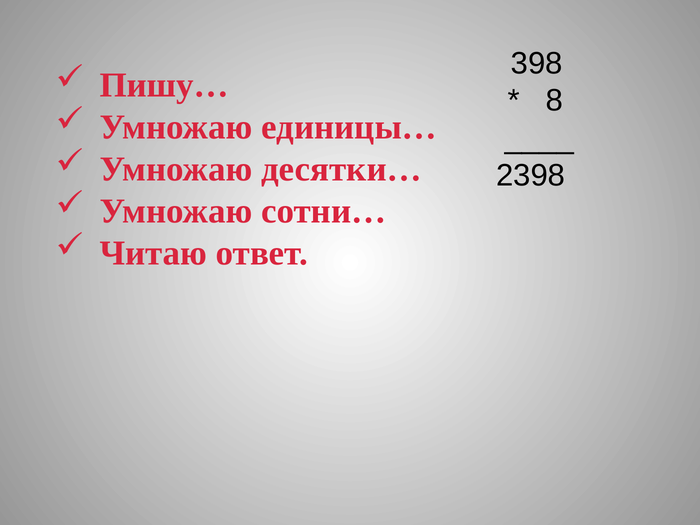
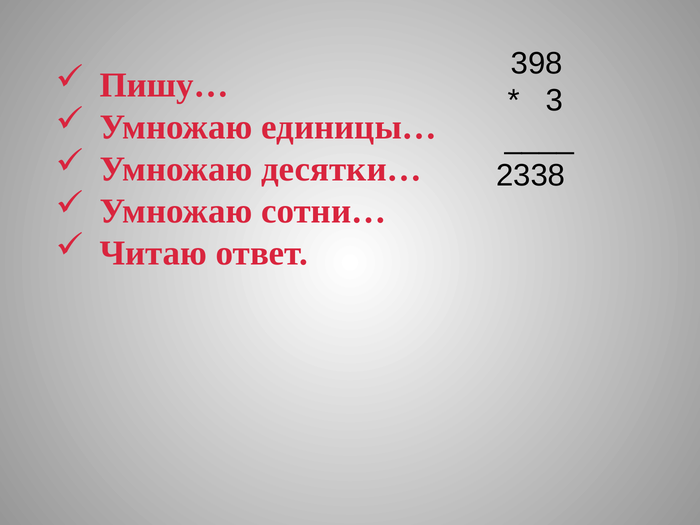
8: 8 -> 3
2398: 2398 -> 2338
